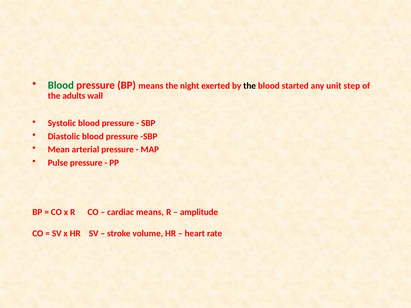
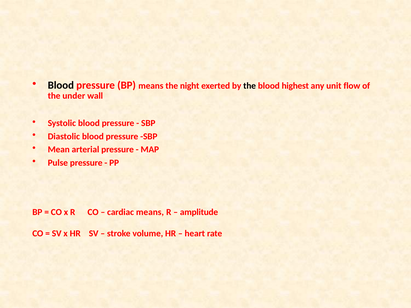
Blood at (61, 85) colour: green -> black
started: started -> highest
step: step -> flow
adults: adults -> under
